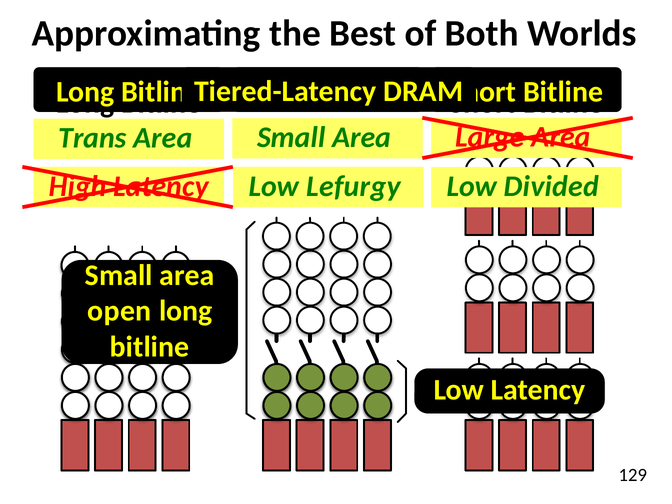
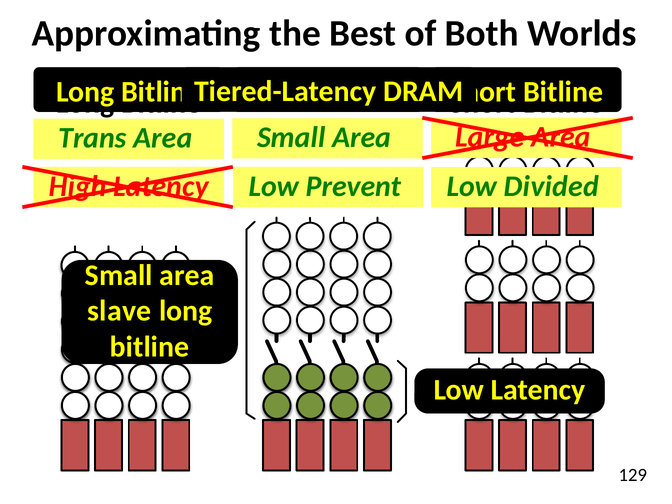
Lefurgy: Lefurgy -> Prevent
open: open -> slave
